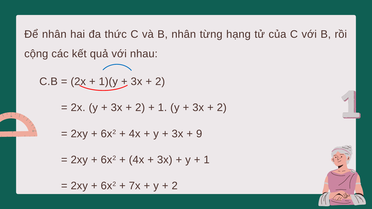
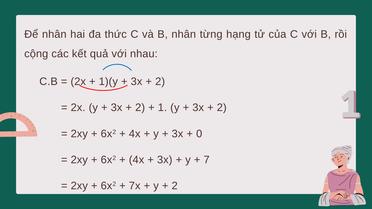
9: 9 -> 0
1 at (207, 160): 1 -> 7
